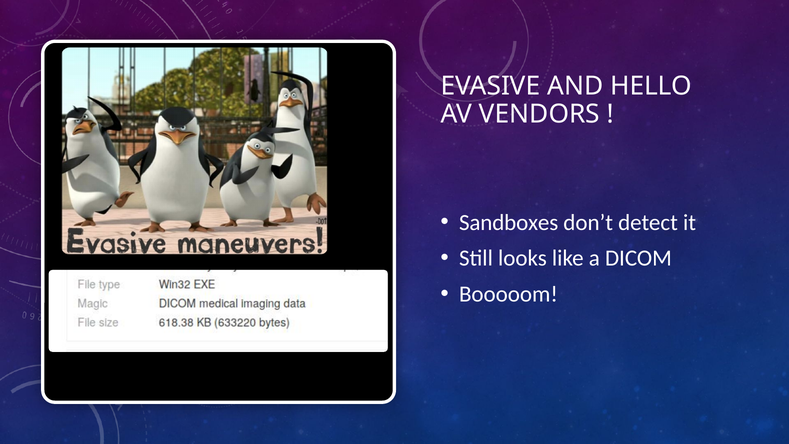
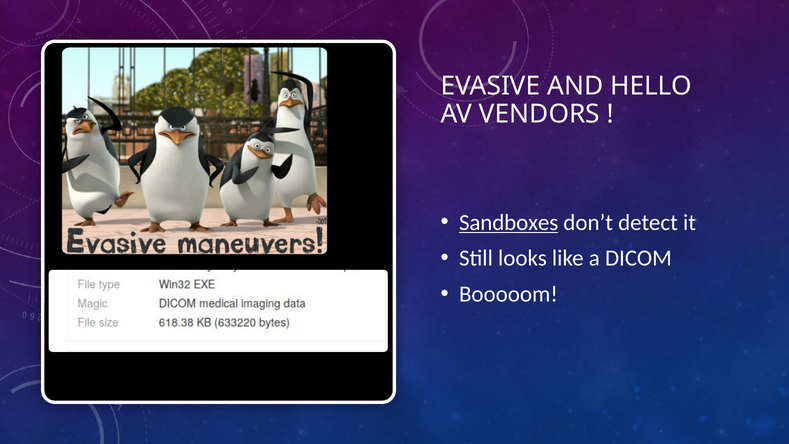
Sandboxes underline: none -> present
